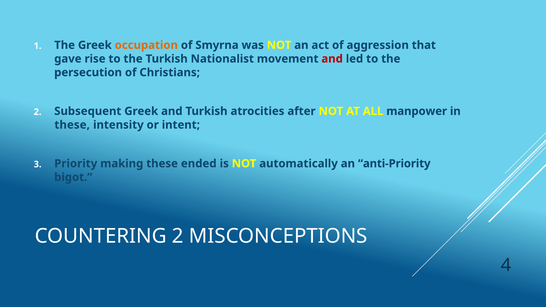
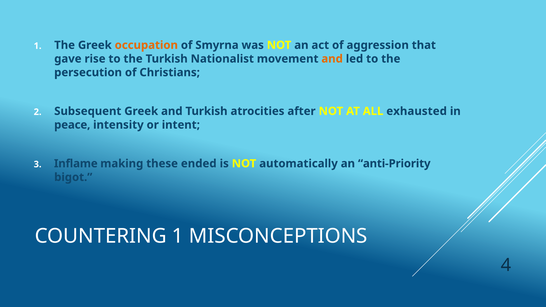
and at (332, 59) colour: red -> orange
manpower: manpower -> exhausted
these at (72, 125): these -> peace
Priority: Priority -> Inflame
COUNTERING 2: 2 -> 1
